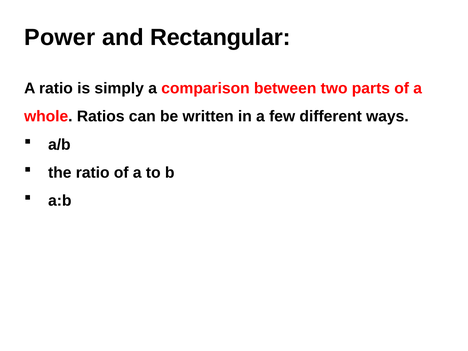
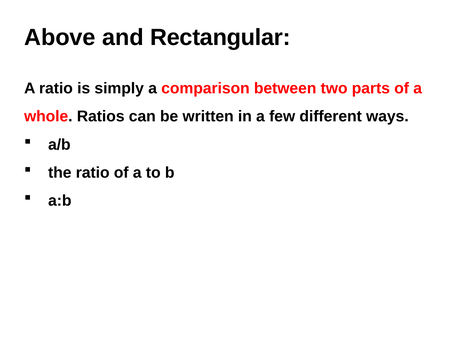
Power: Power -> Above
